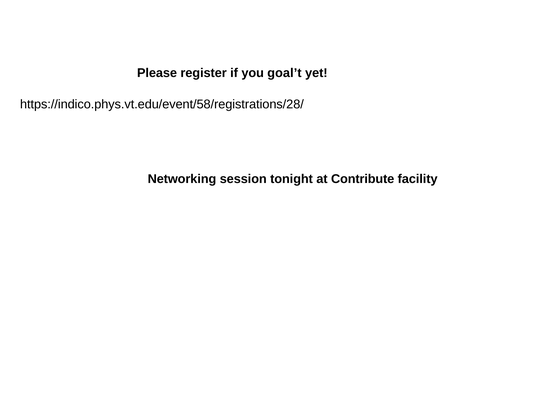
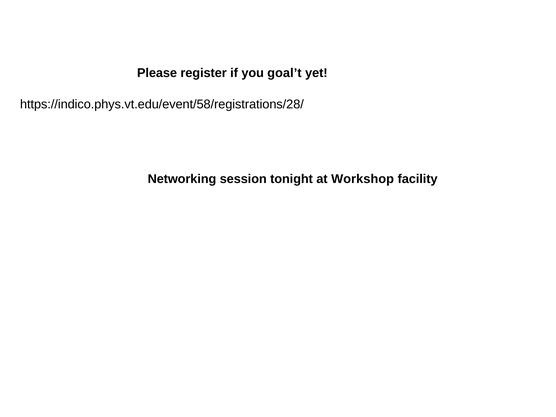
Contribute: Contribute -> Workshop
